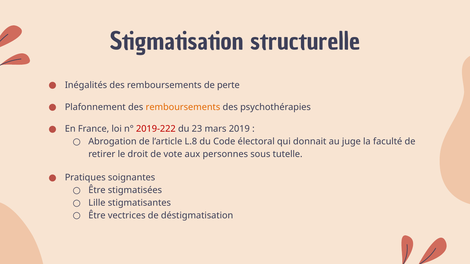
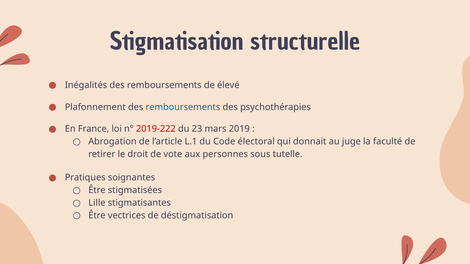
perte: perte -> élevé
remboursements at (183, 107) colour: orange -> blue
L.8: L.8 -> L.1
